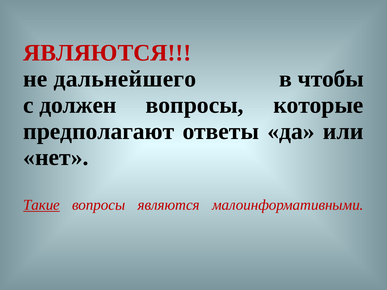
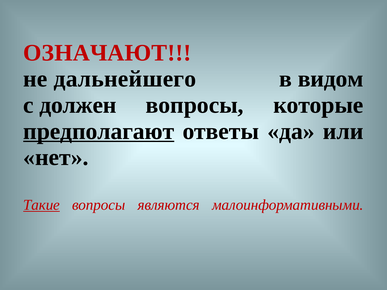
ЯВЛЯЮТСЯ at (107, 53): ЯВЛЯЮТСЯ -> ОЗНАЧАЮТ
чтобы: чтобы -> видом
предполагают underline: none -> present
